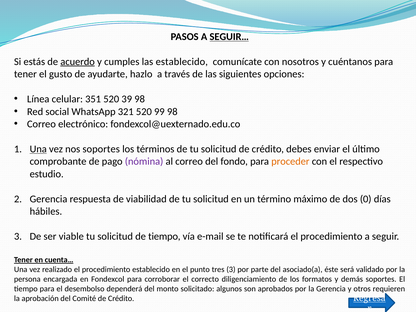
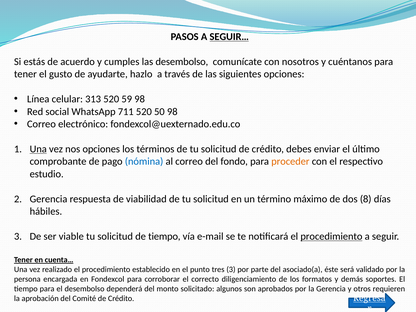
acuerdo underline: present -> none
las establecido: establecido -> desembolso
351: 351 -> 313
39: 39 -> 59
321: 321 -> 711
99: 99 -> 50
nos soportes: soportes -> opciones
nómina colour: purple -> blue
0: 0 -> 8
procedimiento at (331, 236) underline: none -> present
